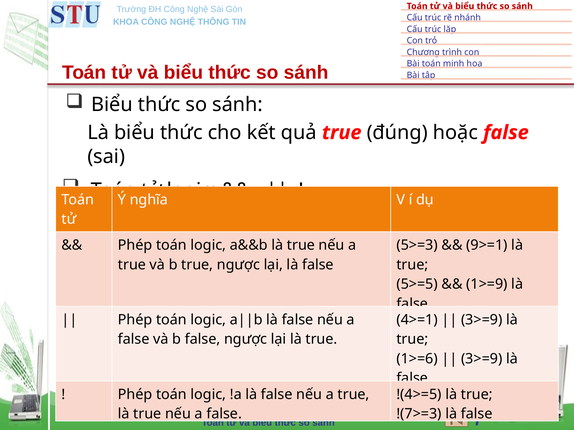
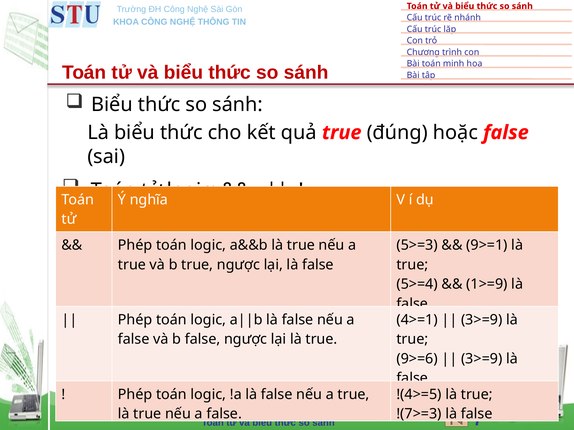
5>=5: 5>=5 -> 5>=4
1>=6: 1>=6 -> 9>=6
